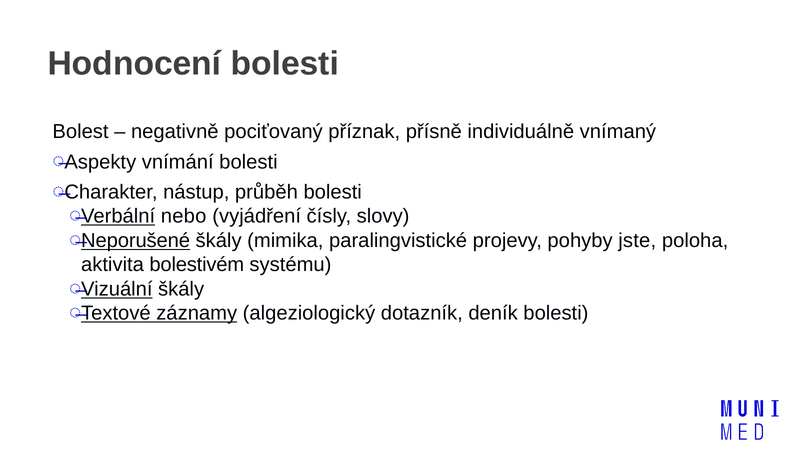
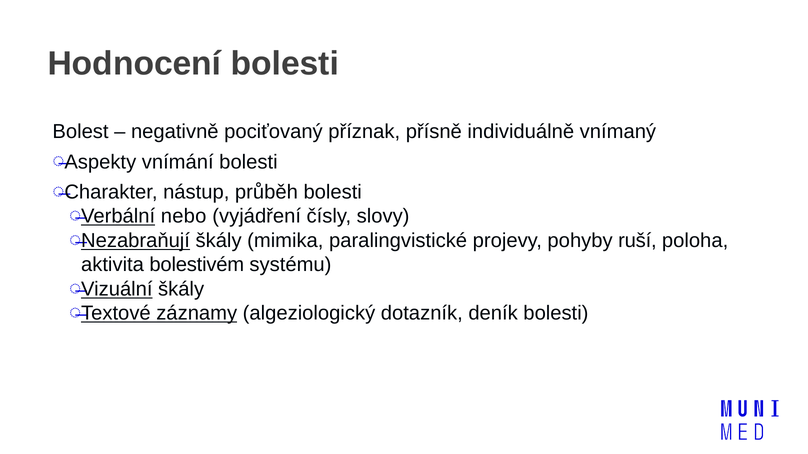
Neporušené: Neporušené -> Nezabraňují
jste: jste -> ruší
